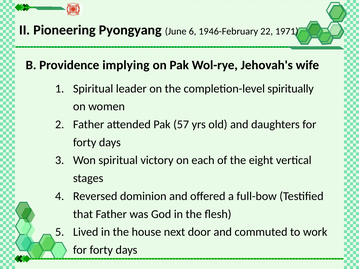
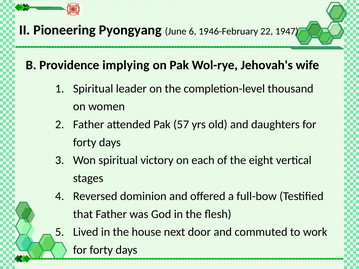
1971: 1971 -> 1947
spiritually: spiritually -> thousand
